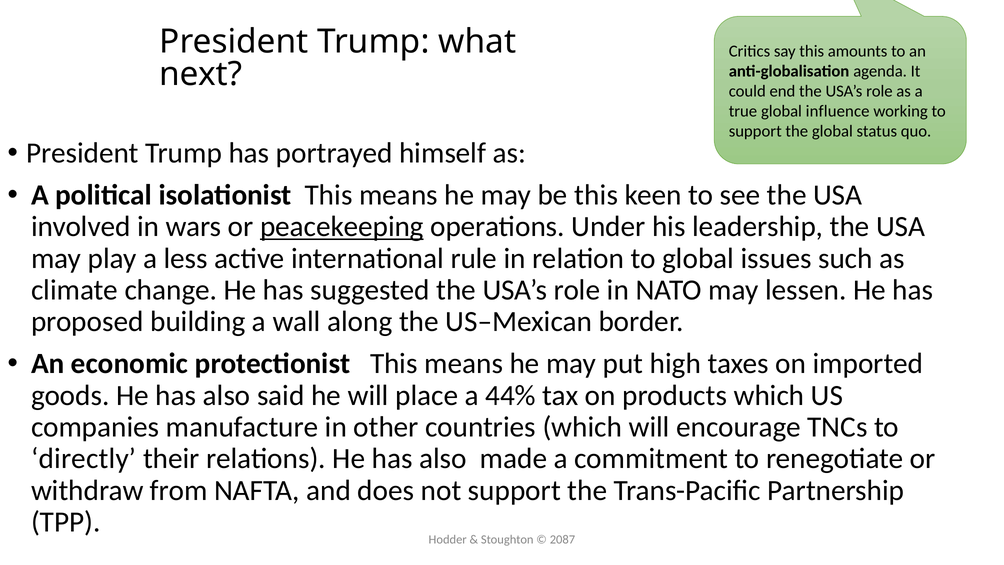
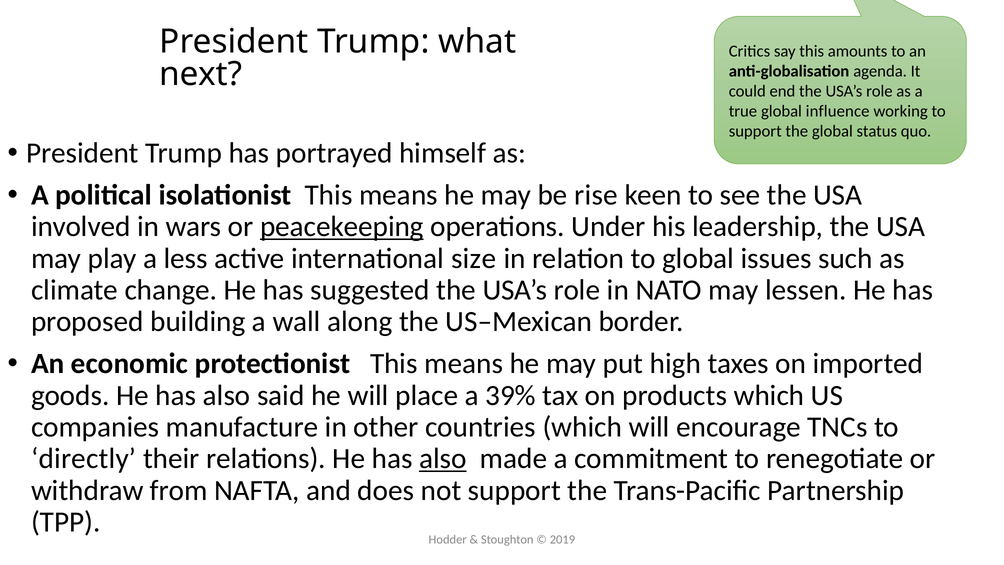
be this: this -> rise
rule: rule -> size
44%: 44% -> 39%
also at (443, 459) underline: none -> present
2087: 2087 -> 2019
